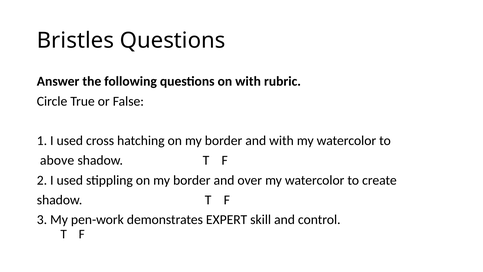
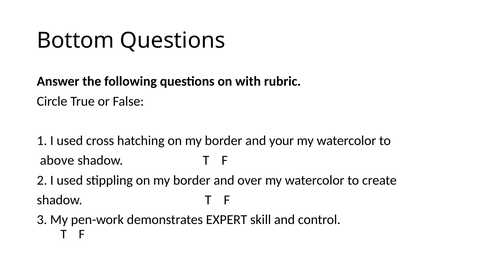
Bristles: Bristles -> Bottom
and with: with -> your
